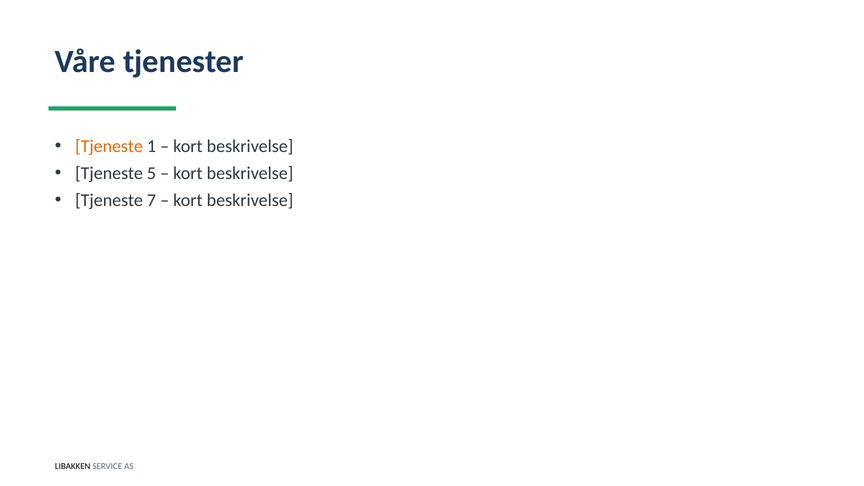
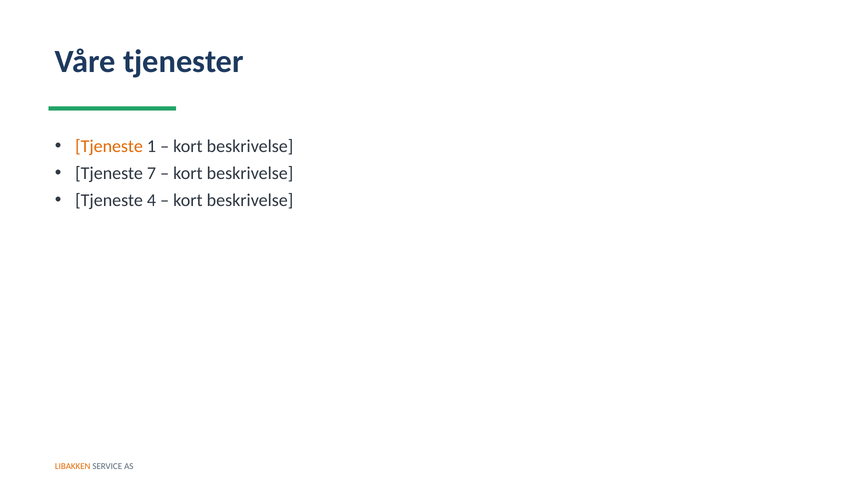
5: 5 -> 7
7: 7 -> 4
LIBAKKEN colour: black -> orange
